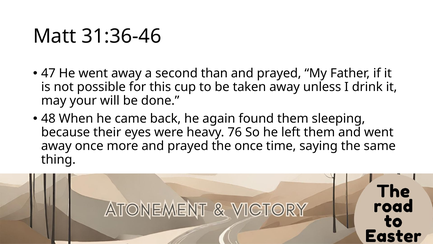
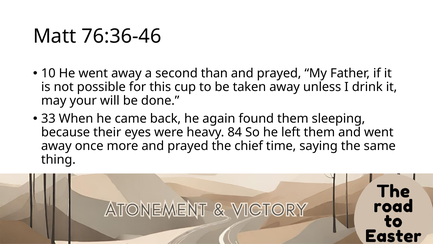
31:36-46: 31:36-46 -> 76:36-46
47: 47 -> 10
48: 48 -> 33
76: 76 -> 84
the once: once -> chief
